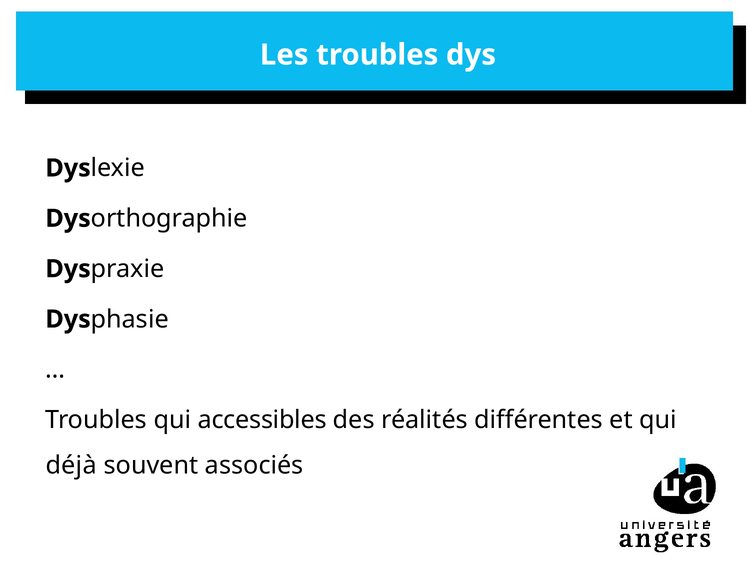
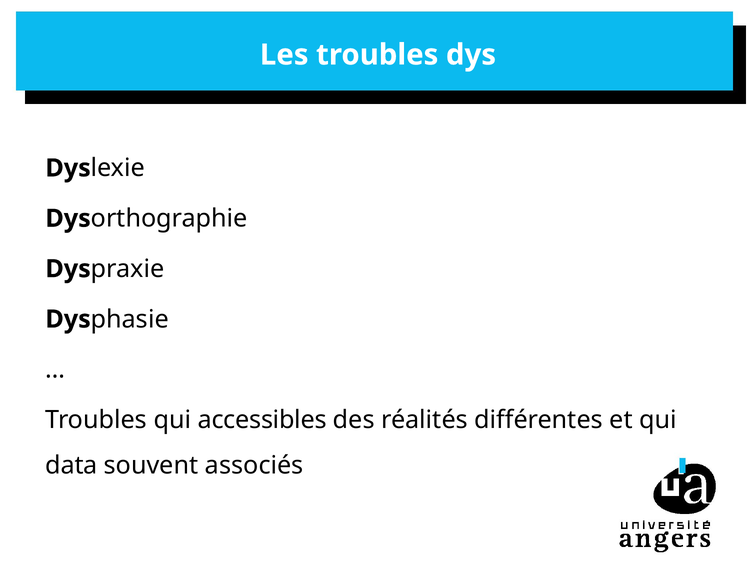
déjà: déjà -> data
